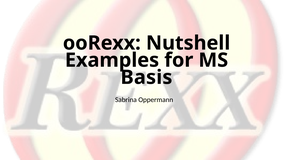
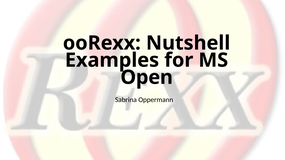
Basis: Basis -> Open
